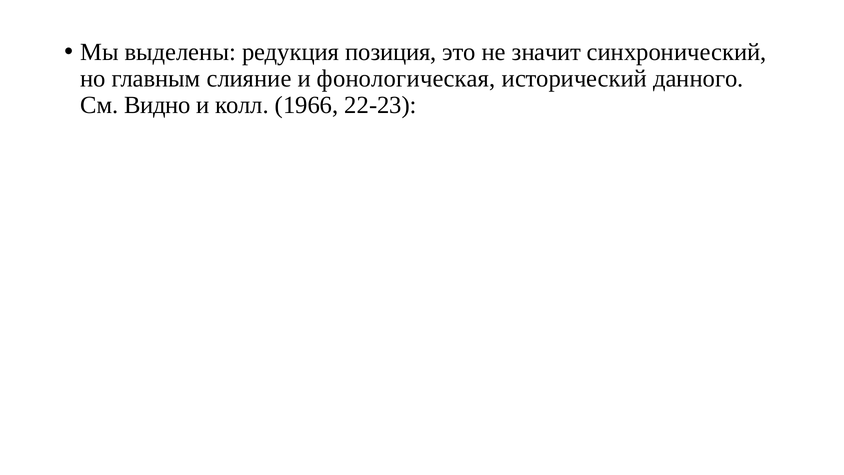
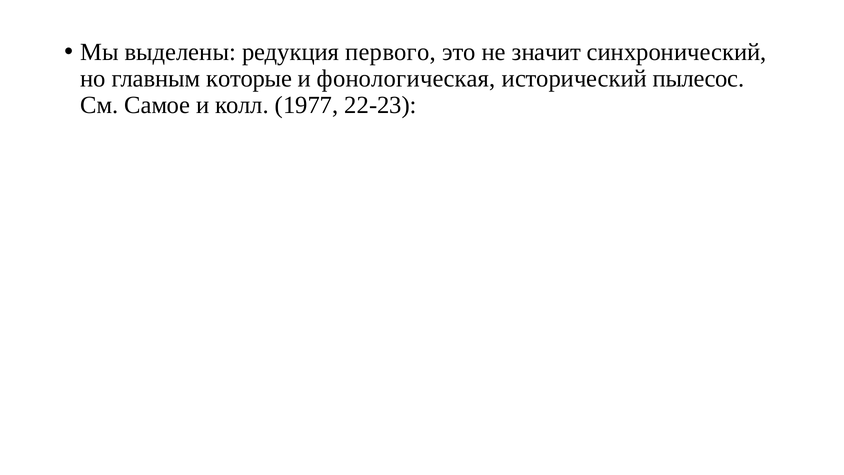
позиция: позиция -> первого
слияние: слияние -> которые
данного: данного -> пылесос
Видно: Видно -> Самое
1966: 1966 -> 1977
